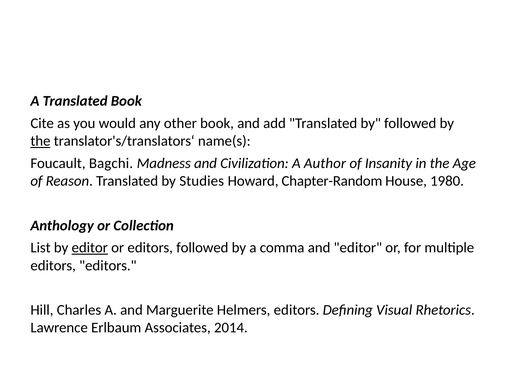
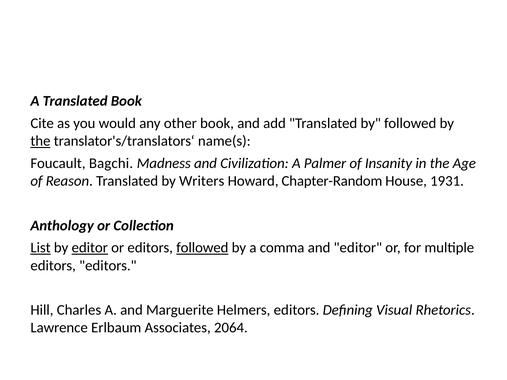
Author: Author -> Palmer
Studies: Studies -> Writers
1980: 1980 -> 1931
List underline: none -> present
followed at (202, 248) underline: none -> present
2014: 2014 -> 2064
